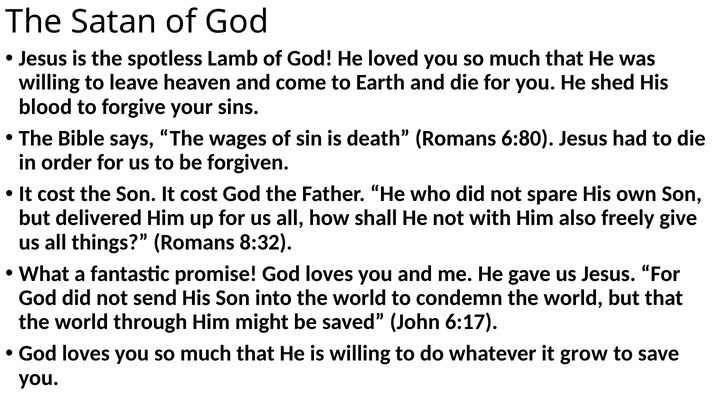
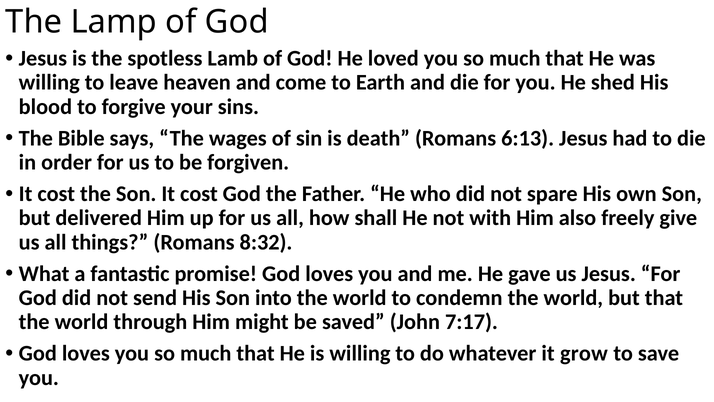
Satan: Satan -> Lamp
6:80: 6:80 -> 6:13
6:17: 6:17 -> 7:17
